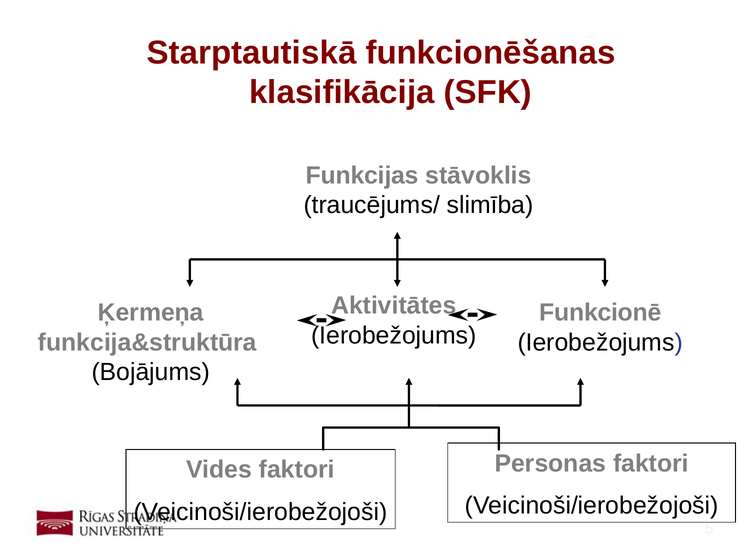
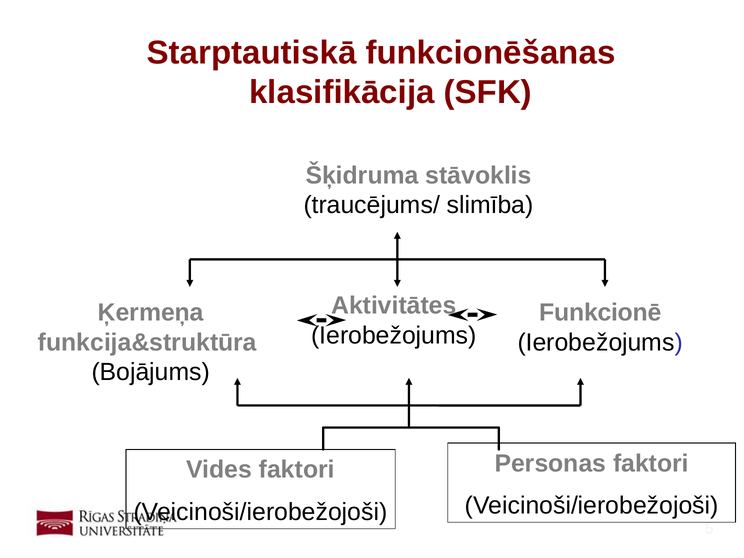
Funkcijas: Funkcijas -> Šķidruma
